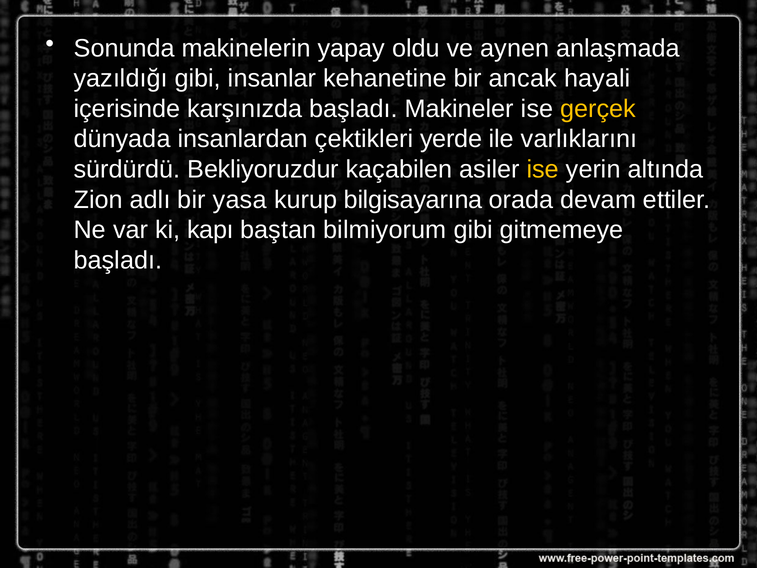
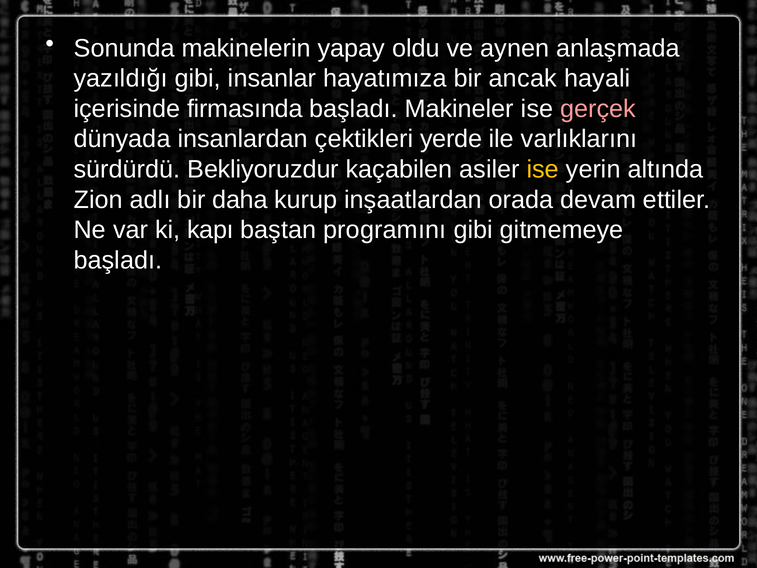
kehanetine: kehanetine -> hayatımıza
karşınızda: karşınızda -> firmasında
gerçek colour: yellow -> pink
yasa: yasa -> daha
bilgisayarına: bilgisayarına -> inşaatlardan
bilmiyorum: bilmiyorum -> programını
